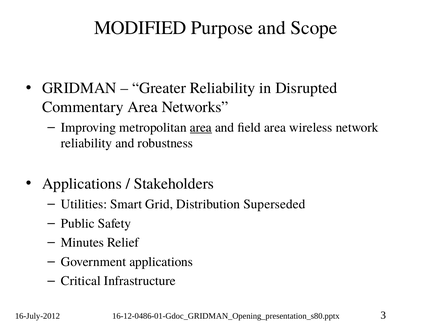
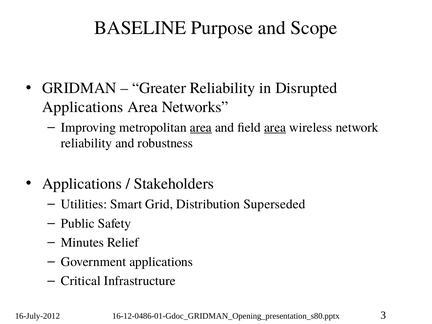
MODIFIED: MODIFIED -> BASELINE
Commentary at (83, 107): Commentary -> Applications
area at (275, 127) underline: none -> present
